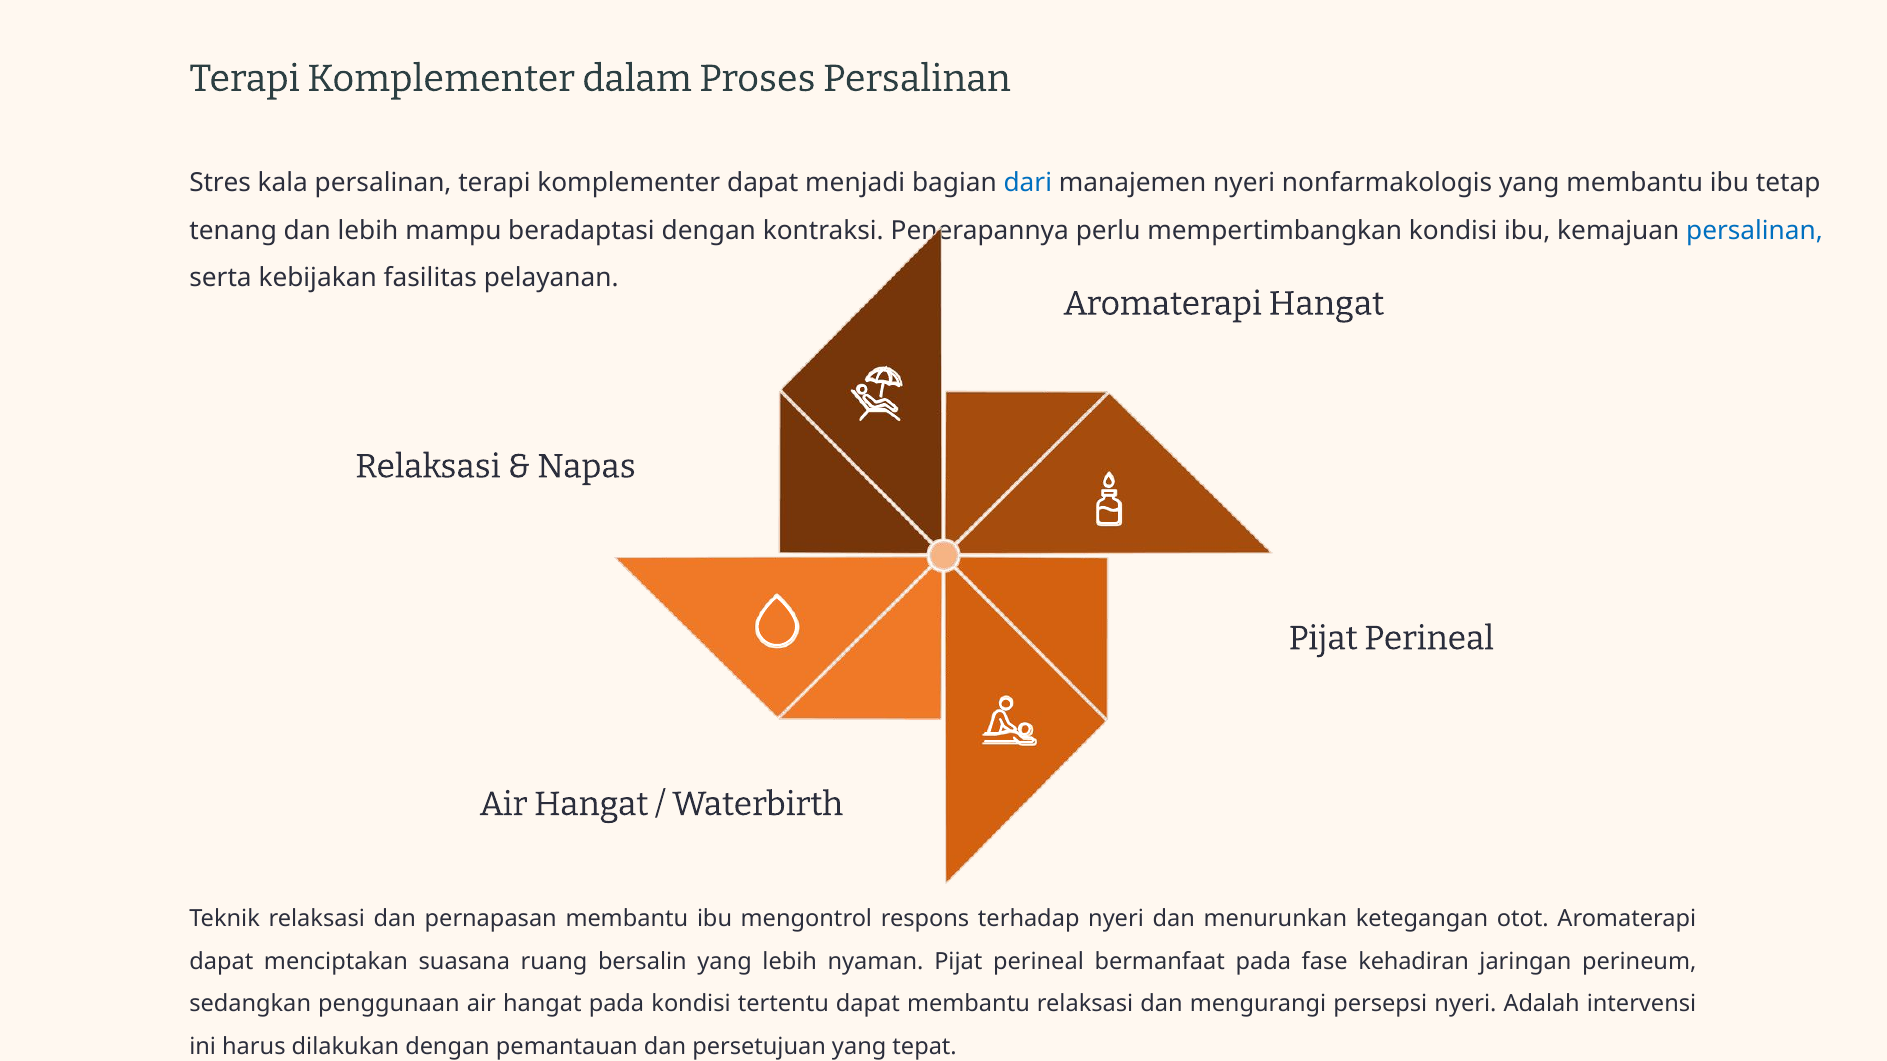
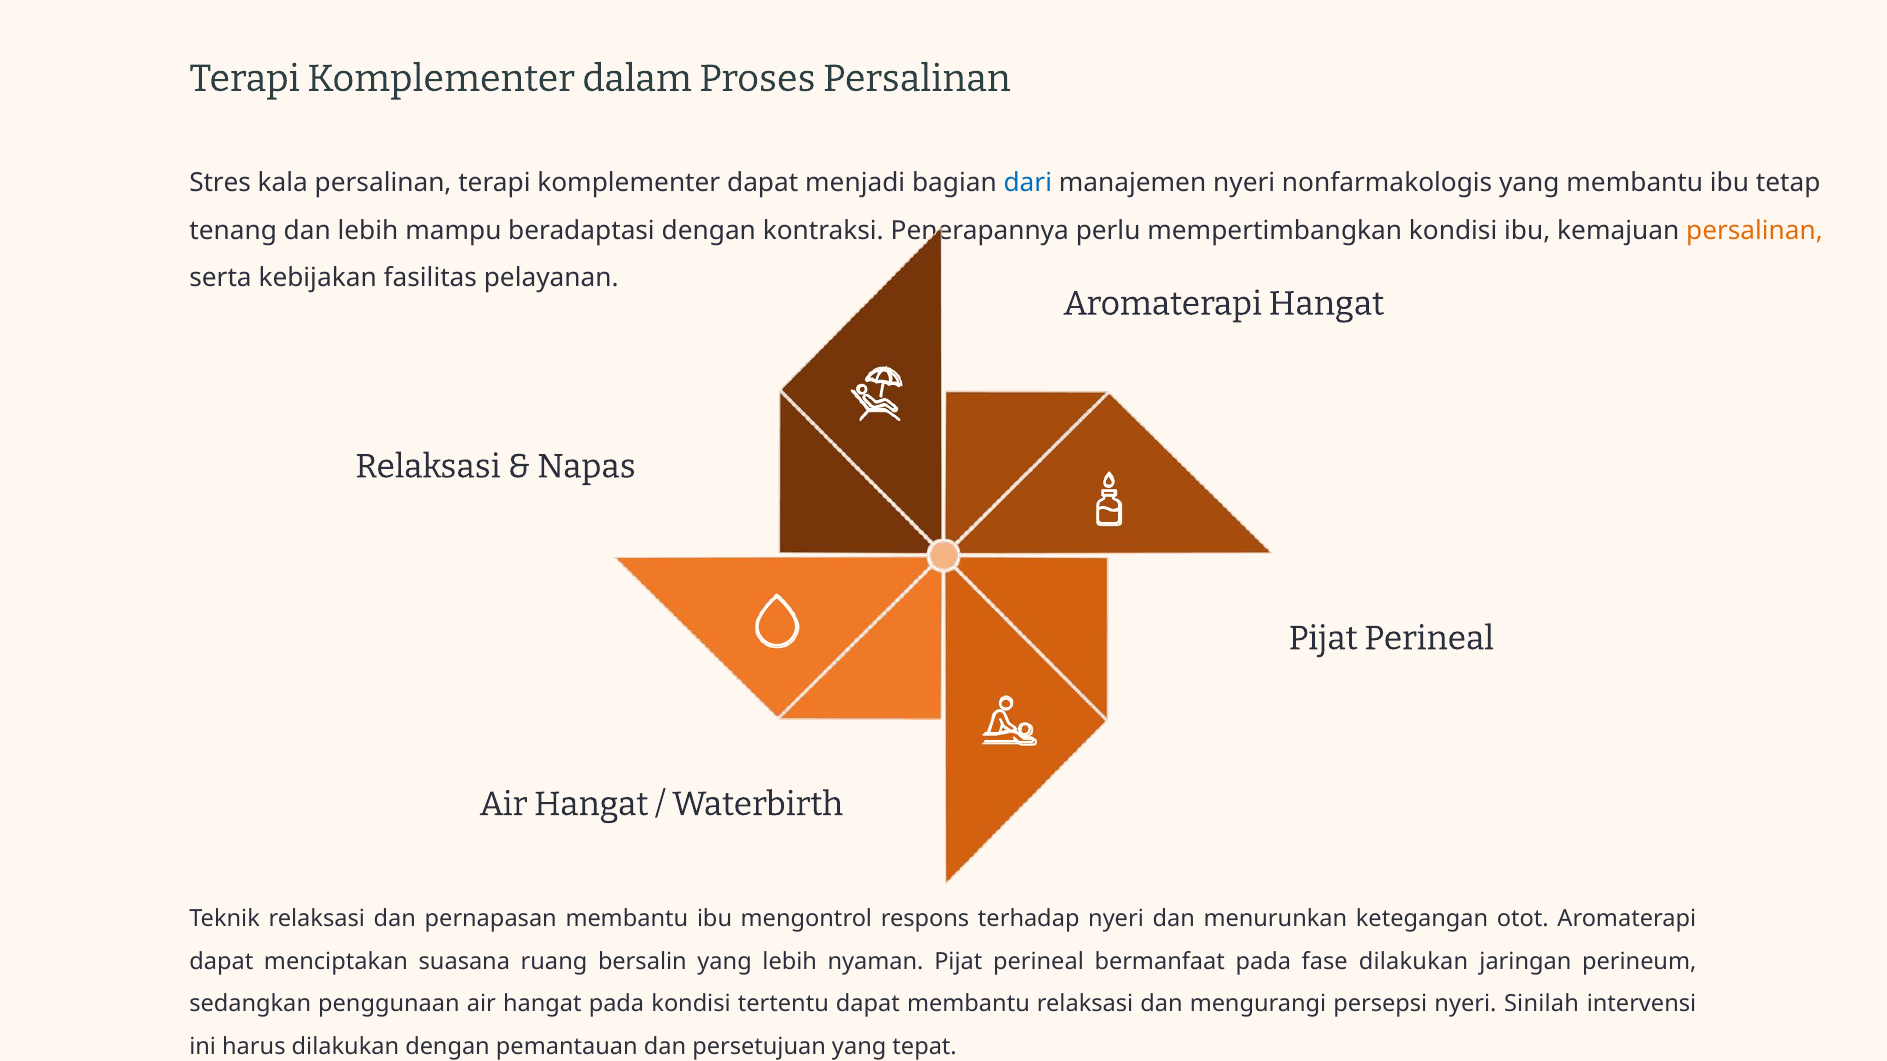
persalinan at (1754, 231) colour: blue -> orange
fase kehadiran: kehadiran -> dilakukan
Adalah: Adalah -> Sinilah
